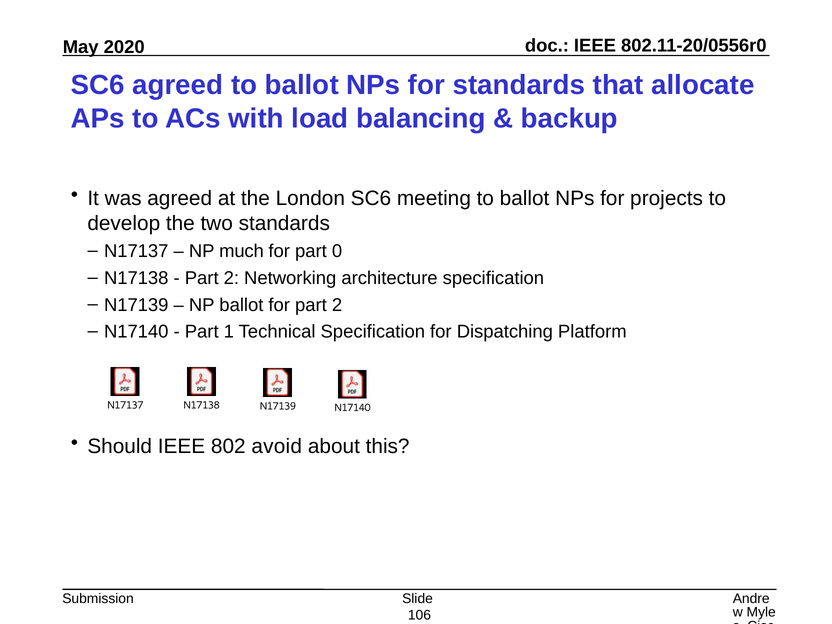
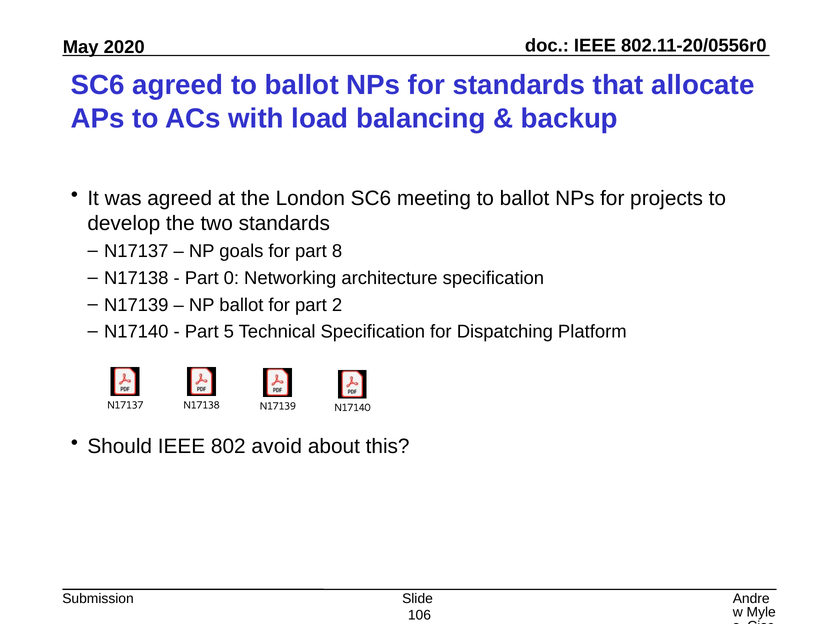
much: much -> goals
0: 0 -> 8
2 at (231, 278): 2 -> 0
1: 1 -> 5
